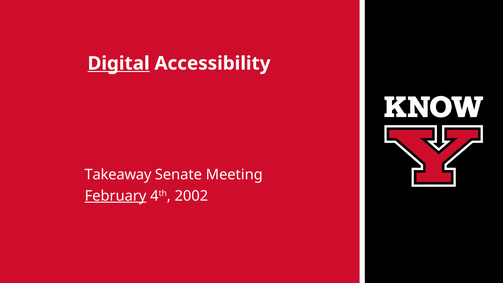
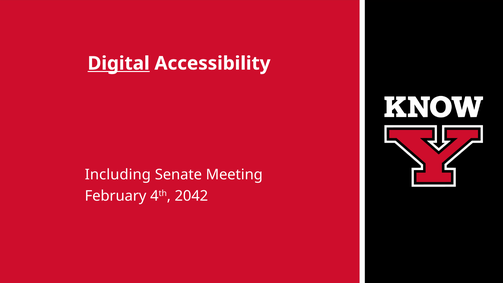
Takeaway: Takeaway -> Including
February underline: present -> none
2002: 2002 -> 2042
